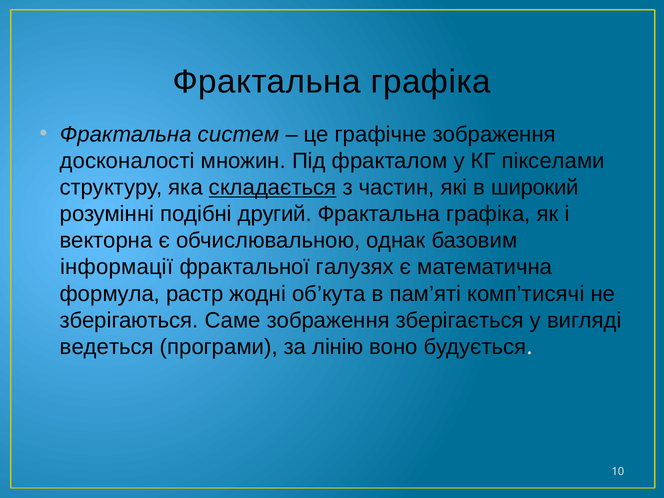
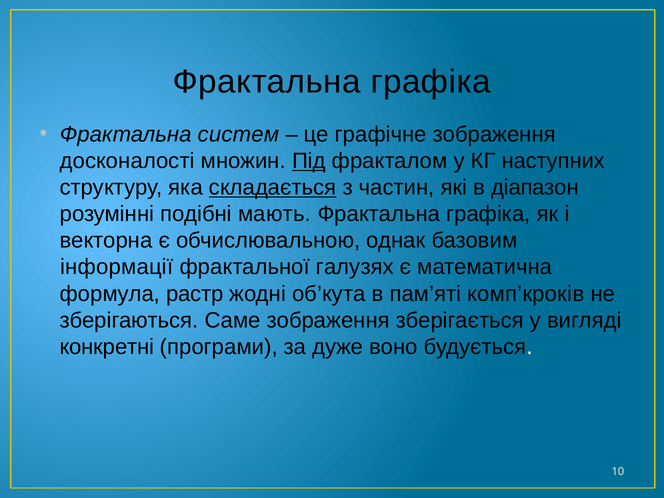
Під underline: none -> present
пікселами: пікселами -> наступних
широкий: широкий -> діапазон
другий: другий -> мають
комп’тисячі: комп’тисячі -> комп’кроків
ведеться: ведеться -> конкретні
лінію: лінію -> дуже
